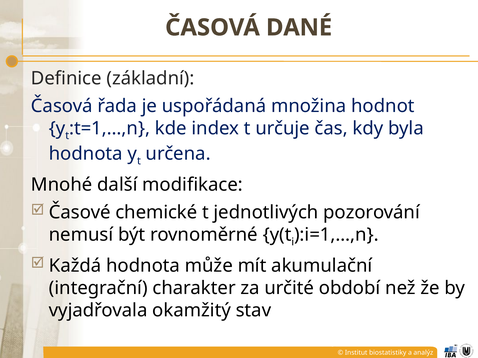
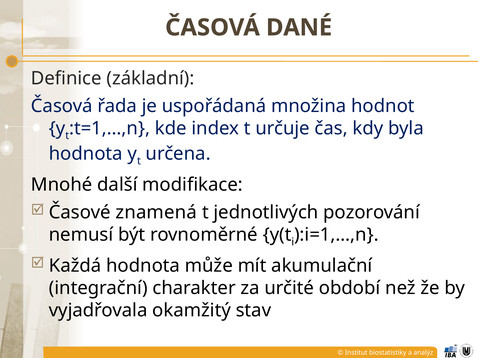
chemické: chemické -> znamená
